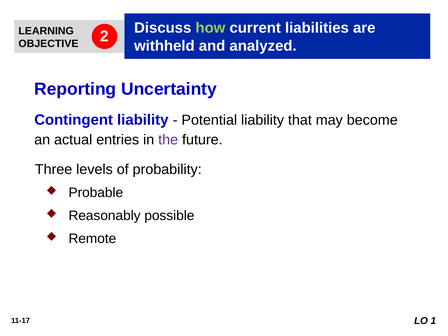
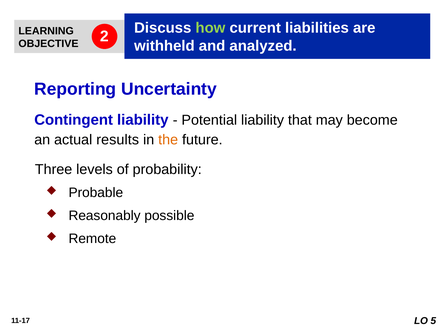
entries: entries -> results
the colour: purple -> orange
1: 1 -> 5
